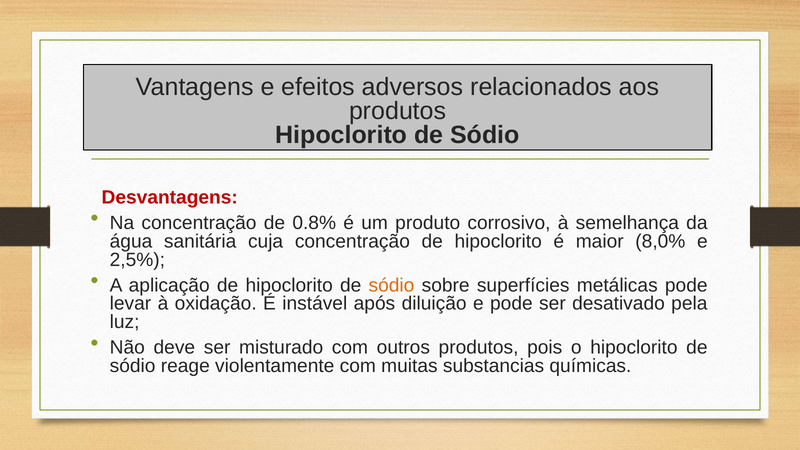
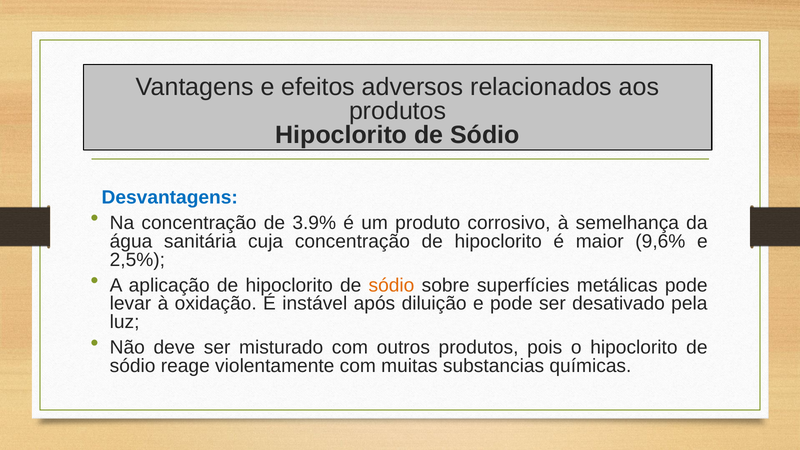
Desvantagens colour: red -> blue
0.8%: 0.8% -> 3.9%
8,0%: 8,0% -> 9,6%
